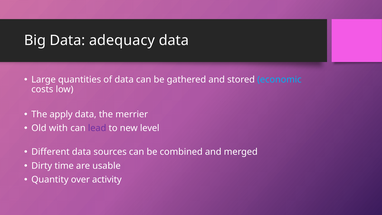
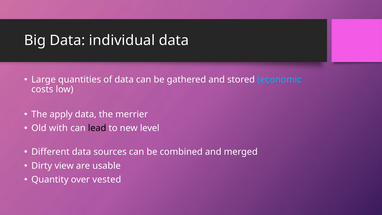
adequacy: adequacy -> individual
lead colour: purple -> black
time: time -> view
activity: activity -> vested
